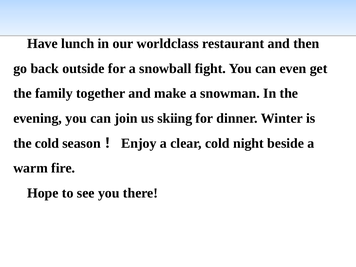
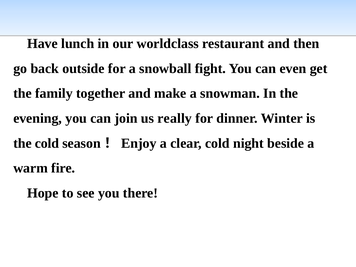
skiing: skiing -> really
